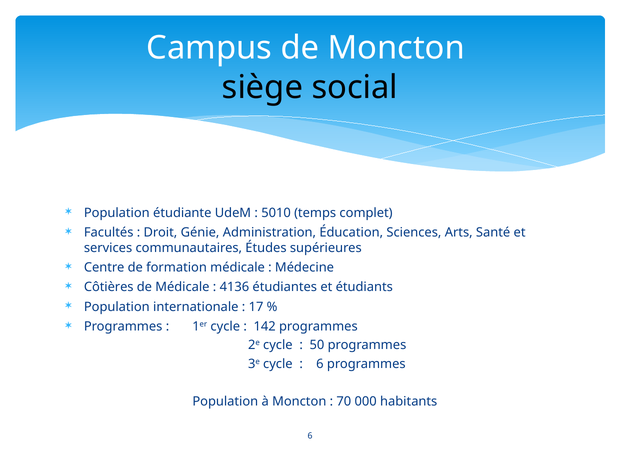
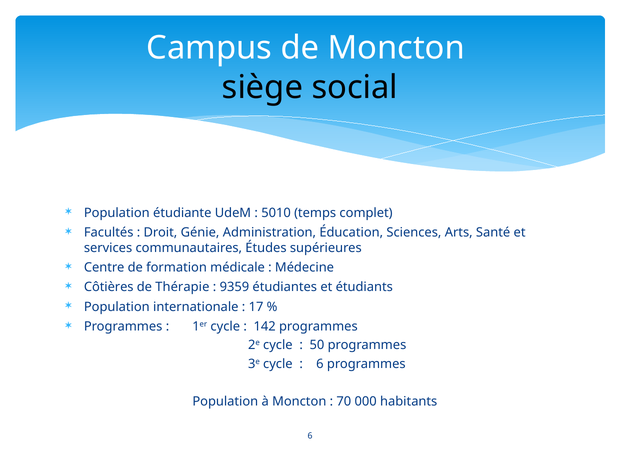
de Médicale: Médicale -> Thérapie
4136: 4136 -> 9359
